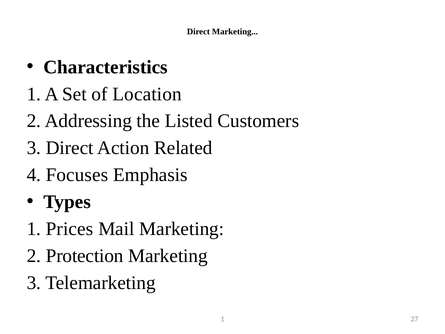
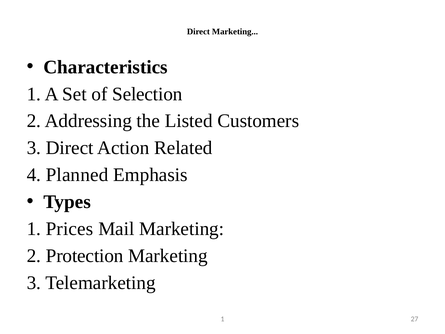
Location: Location -> Selection
Focuses: Focuses -> Planned
